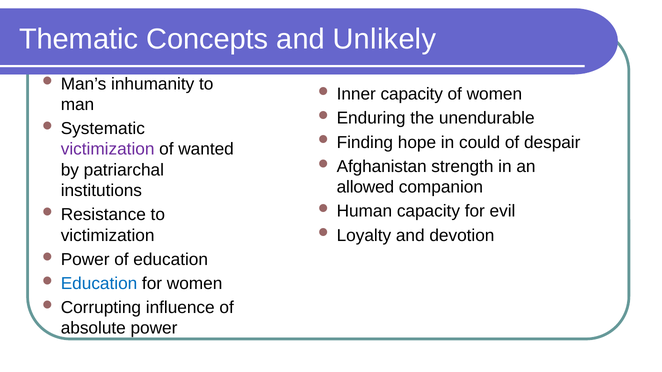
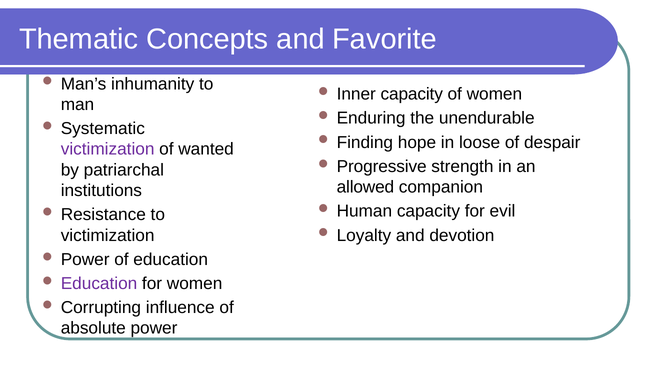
Unlikely: Unlikely -> Favorite
could: could -> loose
Afghanistan: Afghanistan -> Progressive
Education at (99, 284) colour: blue -> purple
